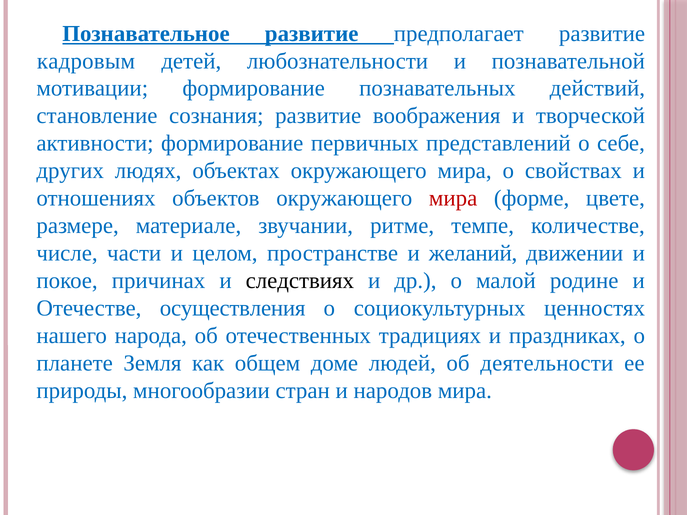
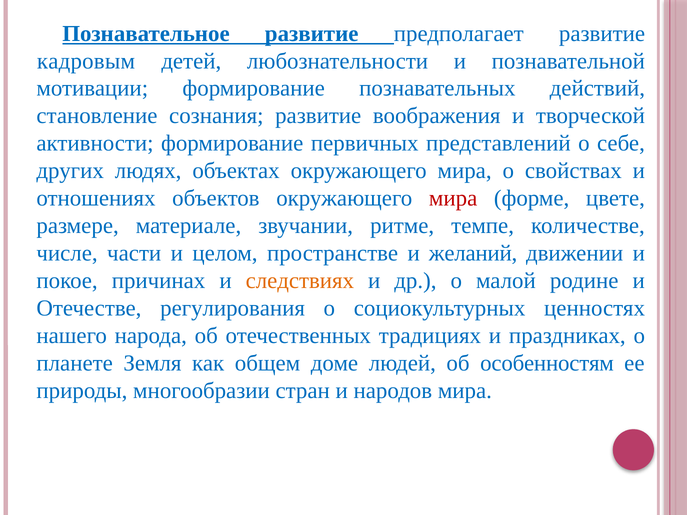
следствиях colour: black -> orange
осуществления: осуществления -> регулирования
деятельности: деятельности -> особенностям
